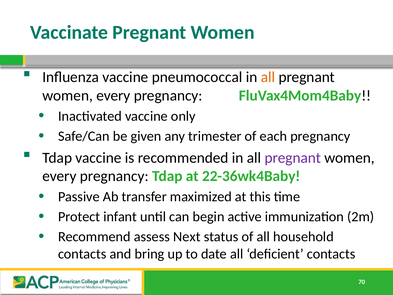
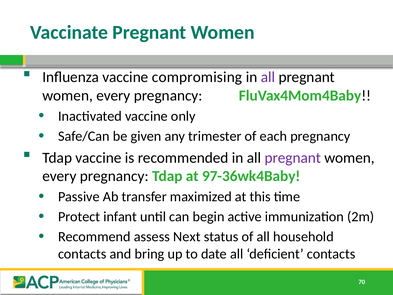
pneumococcal: pneumococcal -> compromising
all at (268, 77) colour: orange -> purple
22-36wk4Baby: 22-36wk4Baby -> 97-36wk4Baby
